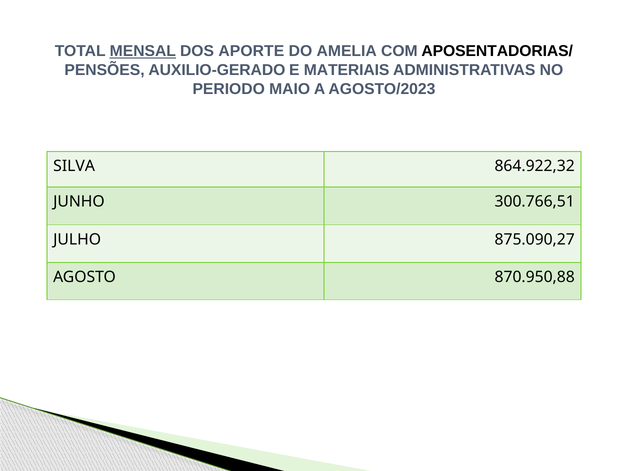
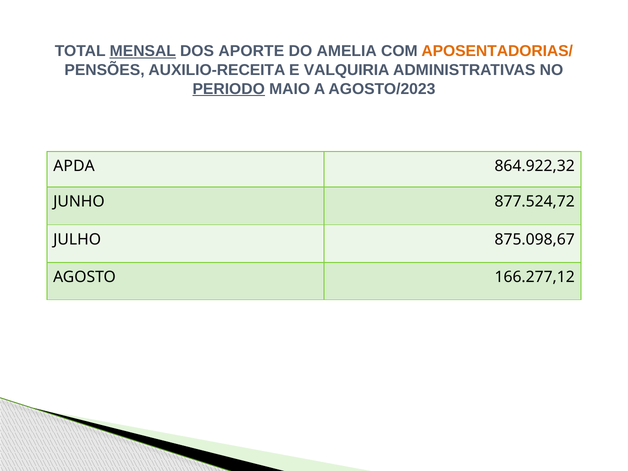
APOSENTADORIAS/ colour: black -> orange
AUXILIO-GERADO: AUXILIO-GERADO -> AUXILIO-RECEITA
MATERIAIS: MATERIAIS -> VALQUIRIA
PERIODO underline: none -> present
SILVA: SILVA -> APDA
300.766,51: 300.766,51 -> 877.524,72
875.090,27: 875.090,27 -> 875.098,67
870.950,88: 870.950,88 -> 166.277,12
